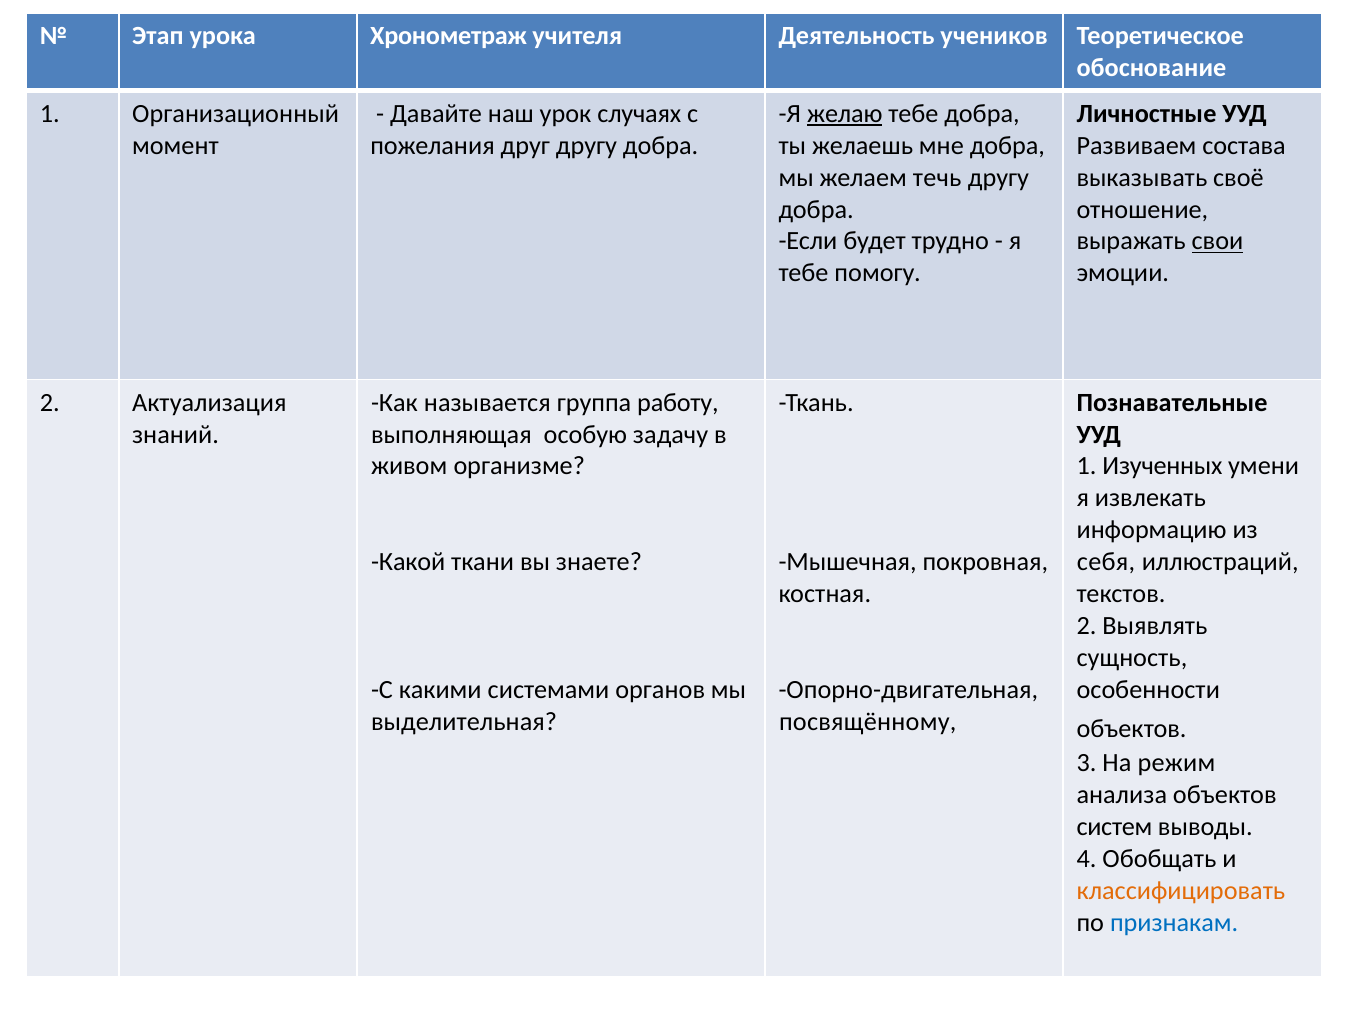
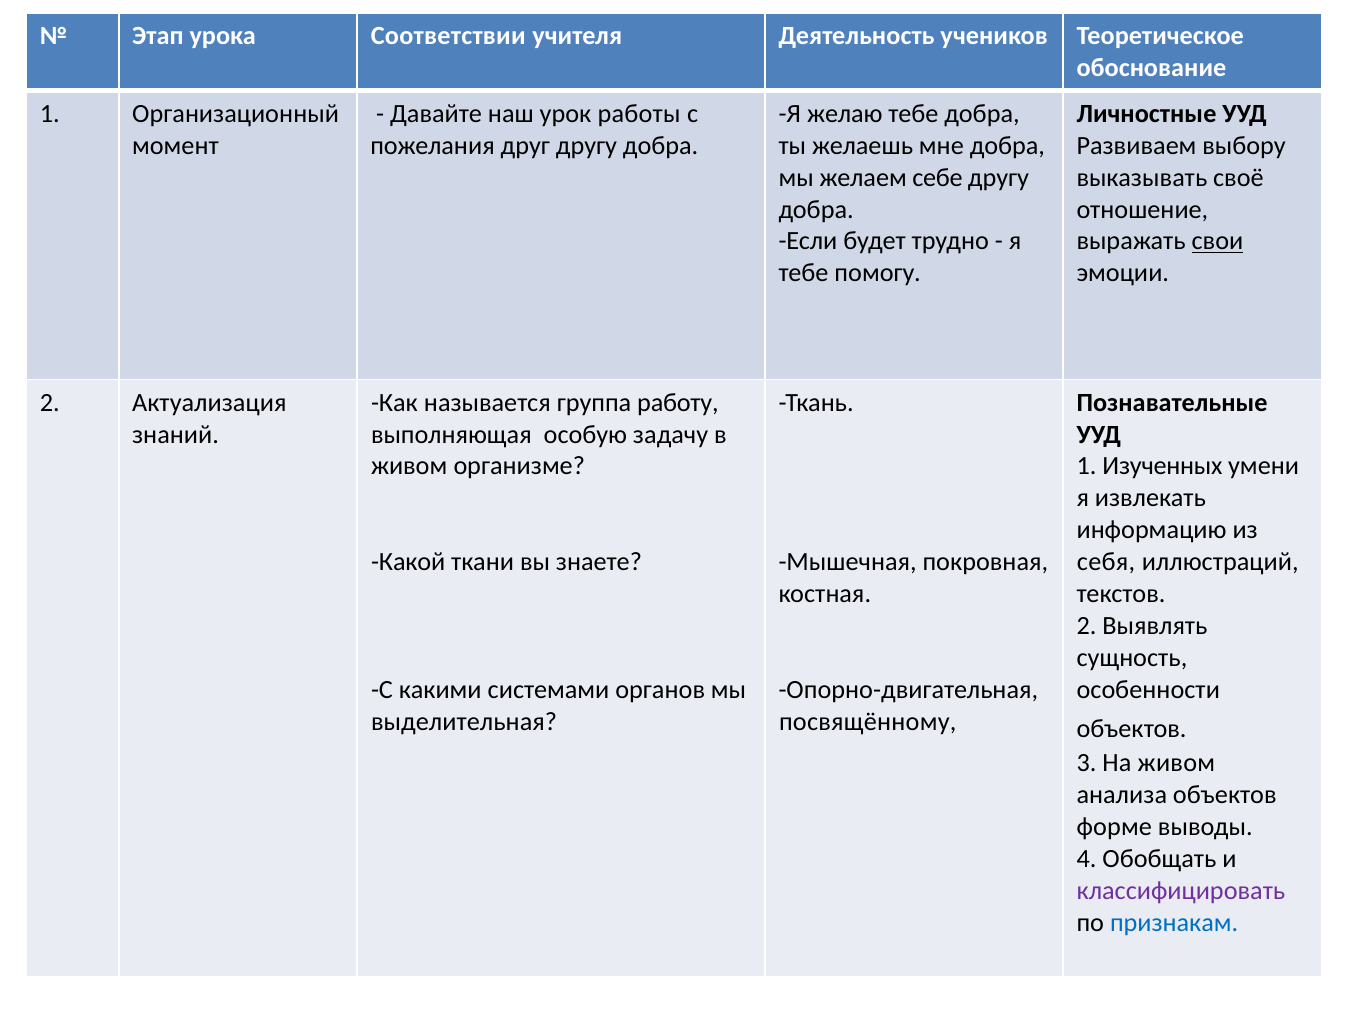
Хронометраж: Хронометраж -> Соответствии
случаях: случаях -> работы
желаю underline: present -> none
состава: состава -> выбору
течь: течь -> себе
На режим: режим -> живом
систем: систем -> форме
классифицировать colour: orange -> purple
